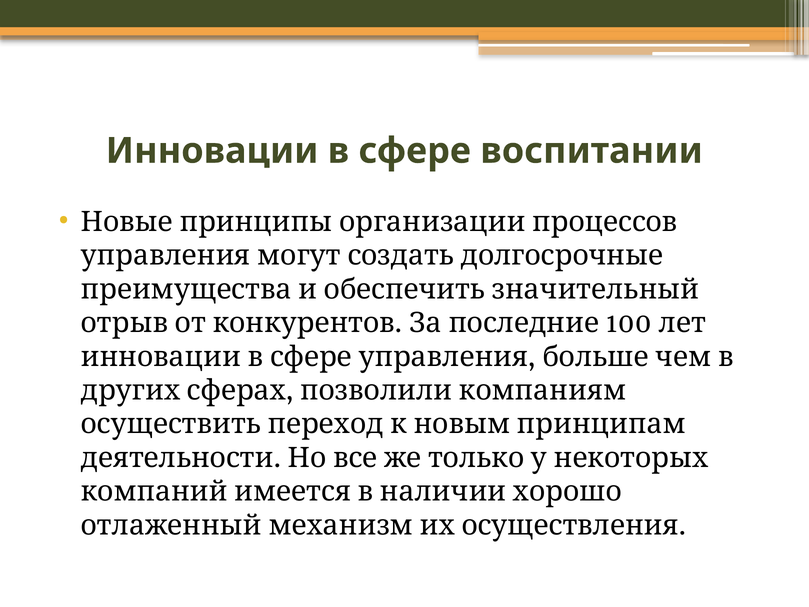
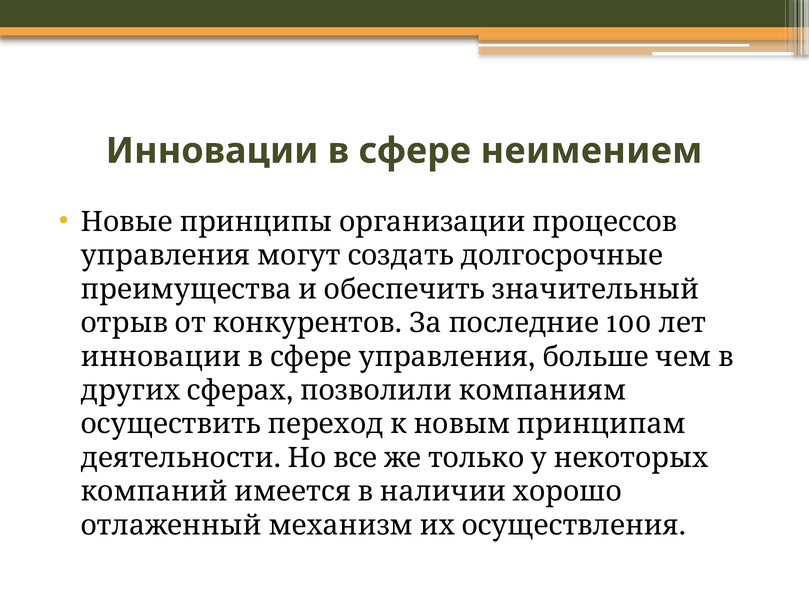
воспитании: воспитании -> неимением
